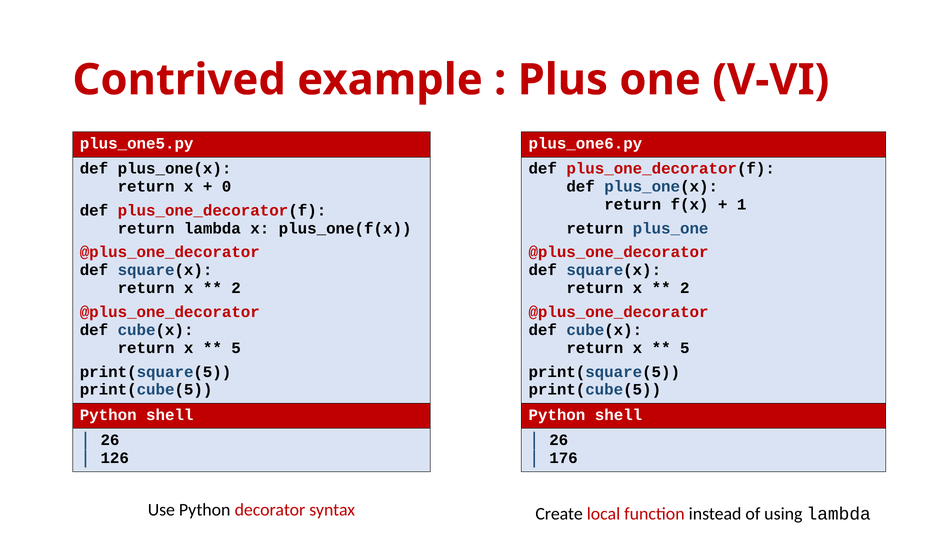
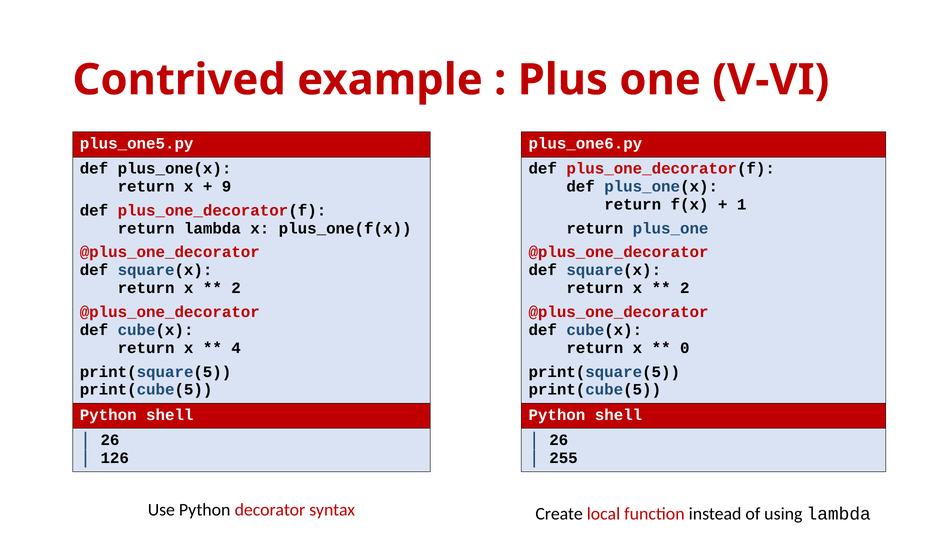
0: 0 -> 9
5 at (236, 348): 5 -> 4
5 at (685, 348): 5 -> 0
176: 176 -> 255
